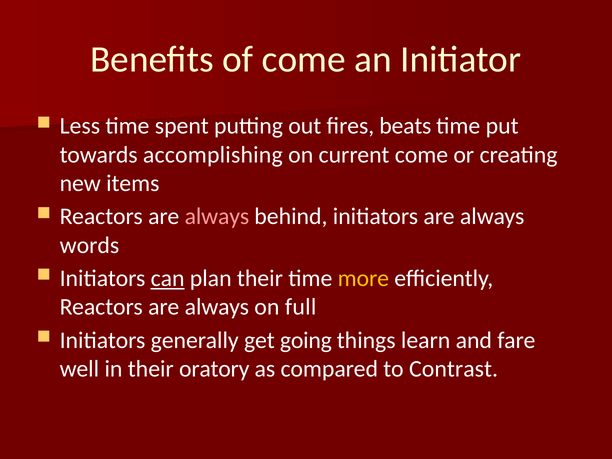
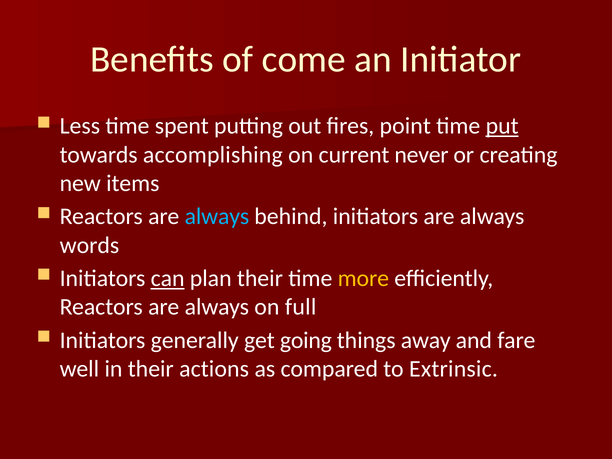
beats: beats -> point
put underline: none -> present
current come: come -> never
always at (217, 217) colour: pink -> light blue
learn: learn -> away
oratory: oratory -> actions
Contrast: Contrast -> Extrinsic
